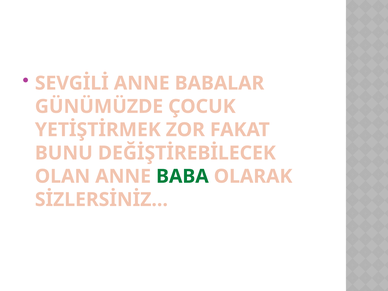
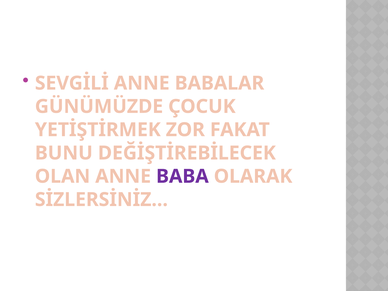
BABA colour: green -> purple
